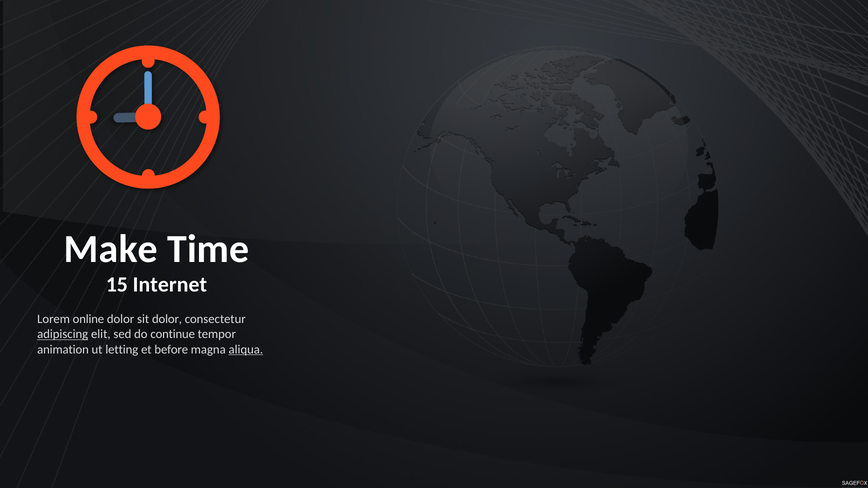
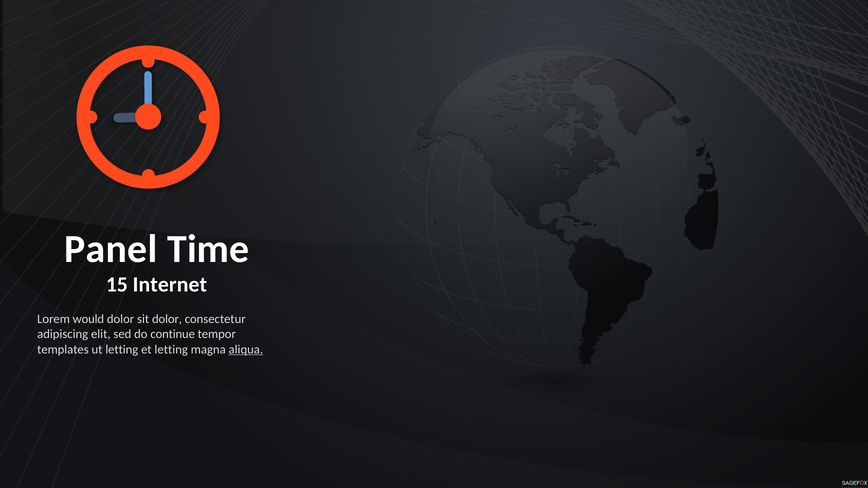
Make: Make -> Panel
online: online -> would
adipiscing underline: present -> none
animation: animation -> templates
et before: before -> letting
